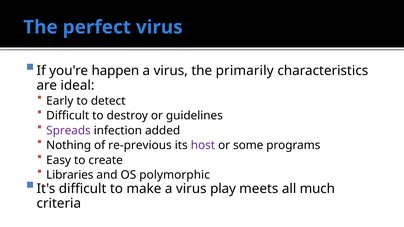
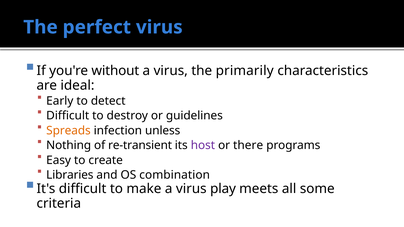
happen: happen -> without
Spreads colour: purple -> orange
added: added -> unless
re-previous: re-previous -> re-transient
some: some -> there
polymorphic: polymorphic -> combination
much: much -> some
